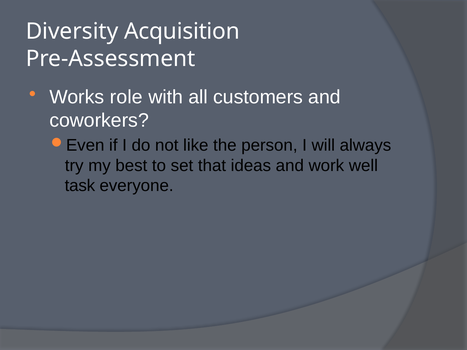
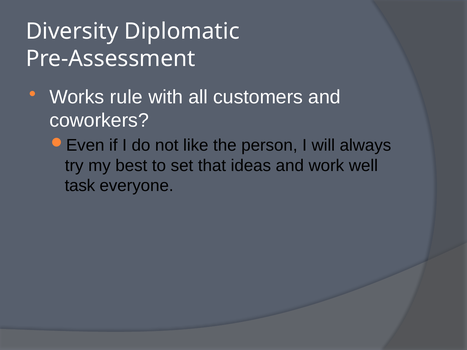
Acquisition: Acquisition -> Diplomatic
role: role -> rule
